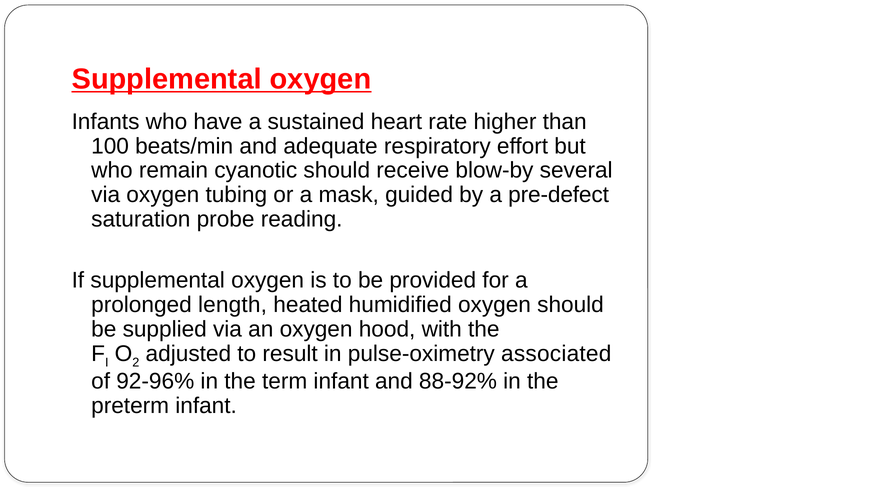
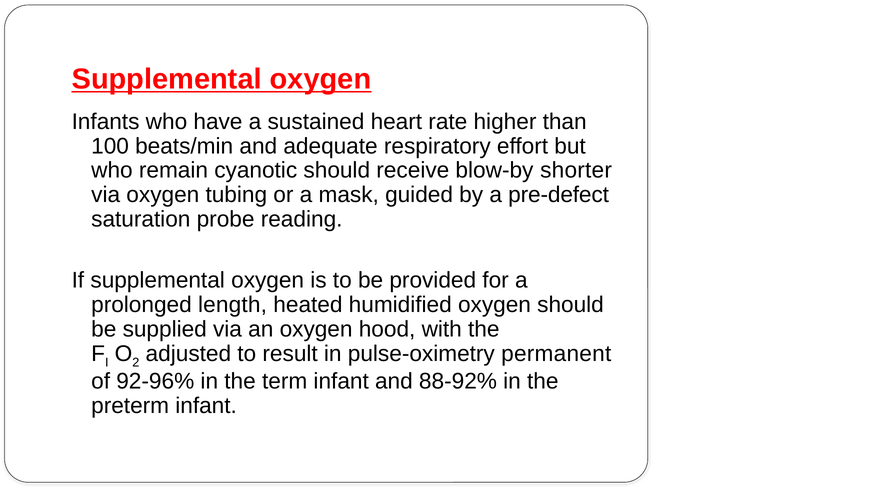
several: several -> shorter
associated: associated -> permanent
